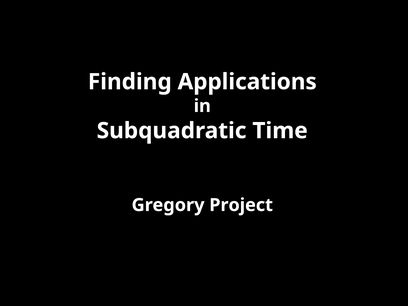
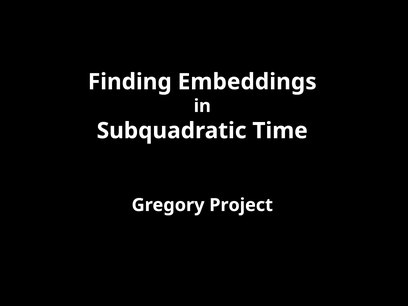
Applications: Applications -> Embeddings
